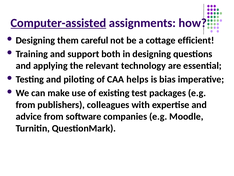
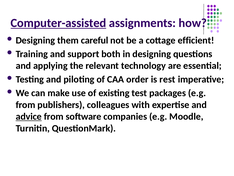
helps: helps -> order
bias: bias -> rest
advice underline: none -> present
